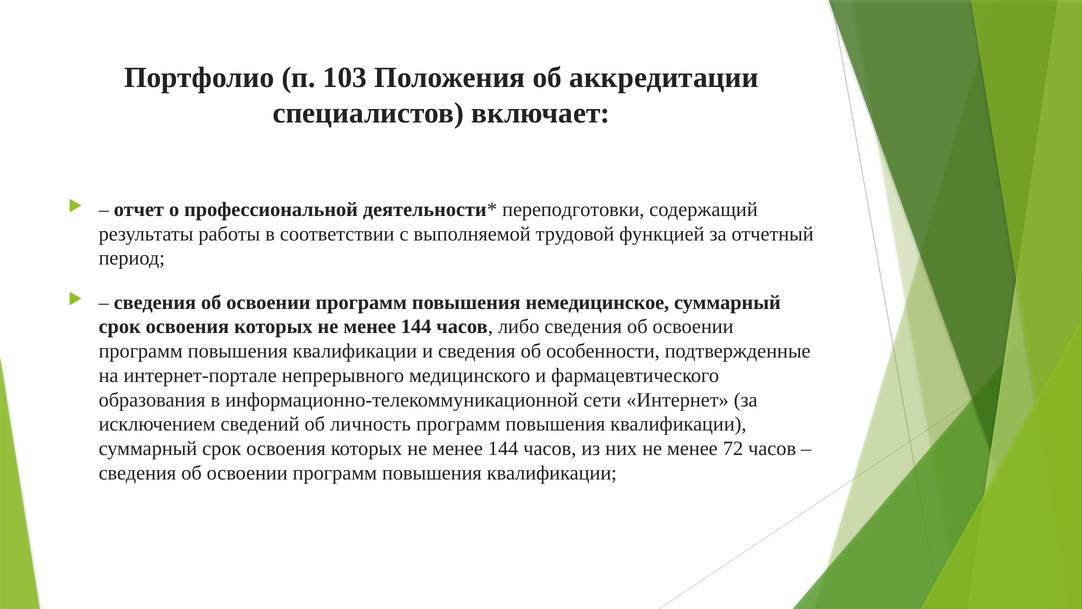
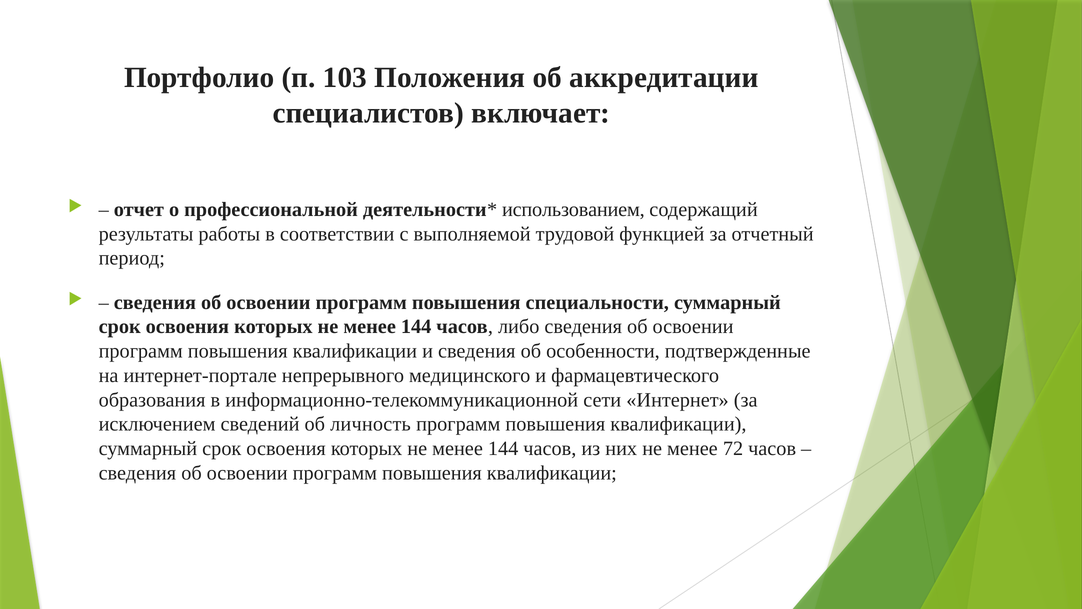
переподготовки: переподготовки -> использованием
немедицинское: немедицинское -> специальности
